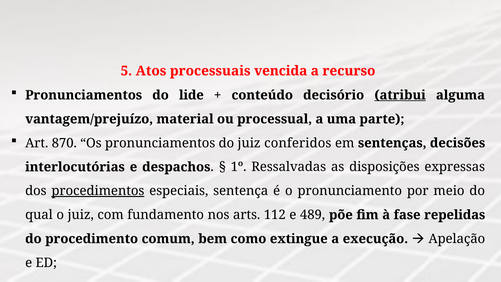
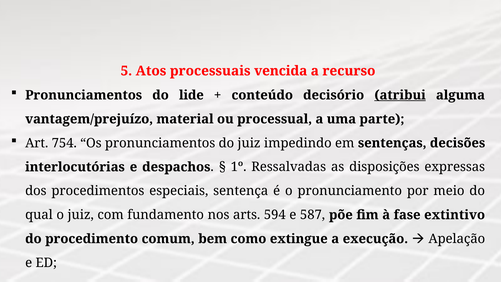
870: 870 -> 754
conferidos: conferidos -> impedindo
procedimentos underline: present -> none
112: 112 -> 594
489: 489 -> 587
repelidas: repelidas -> extintivo
